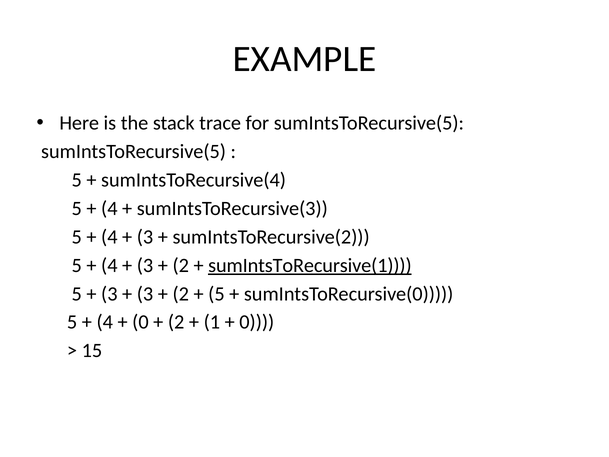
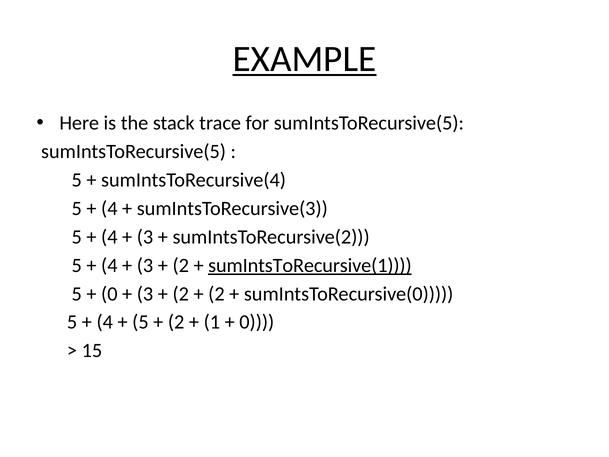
EXAMPLE underline: none -> present
3 at (109, 294): 3 -> 0
5 at (216, 294): 5 -> 2
0 at (140, 322): 0 -> 5
